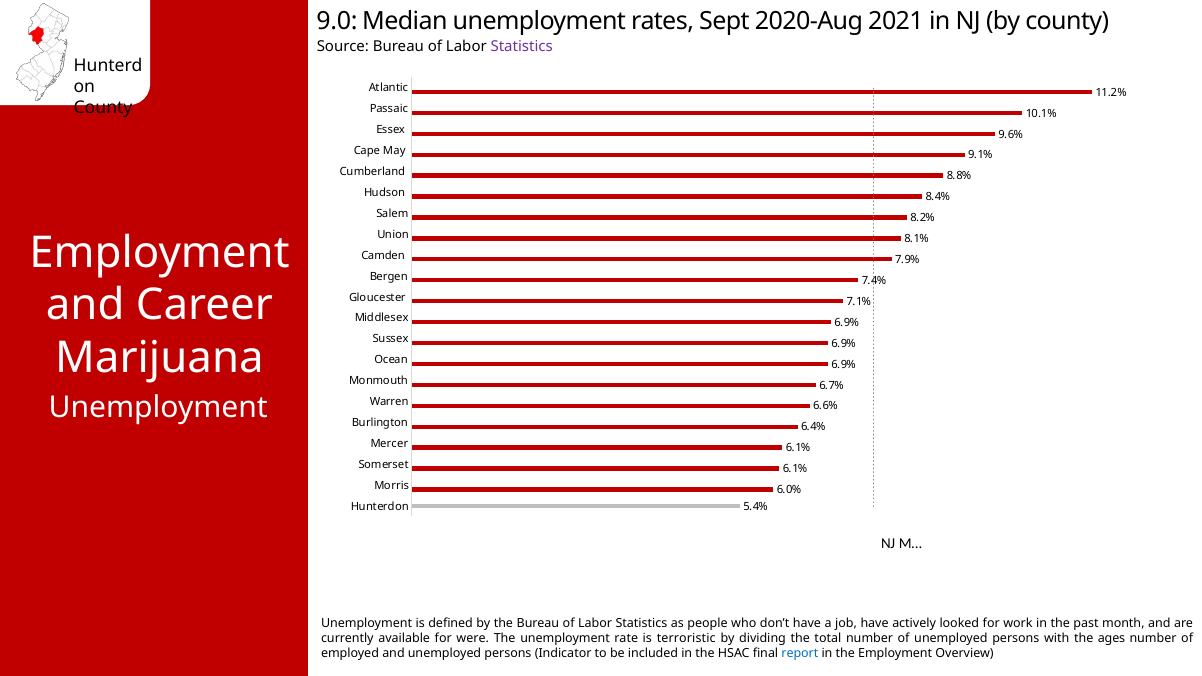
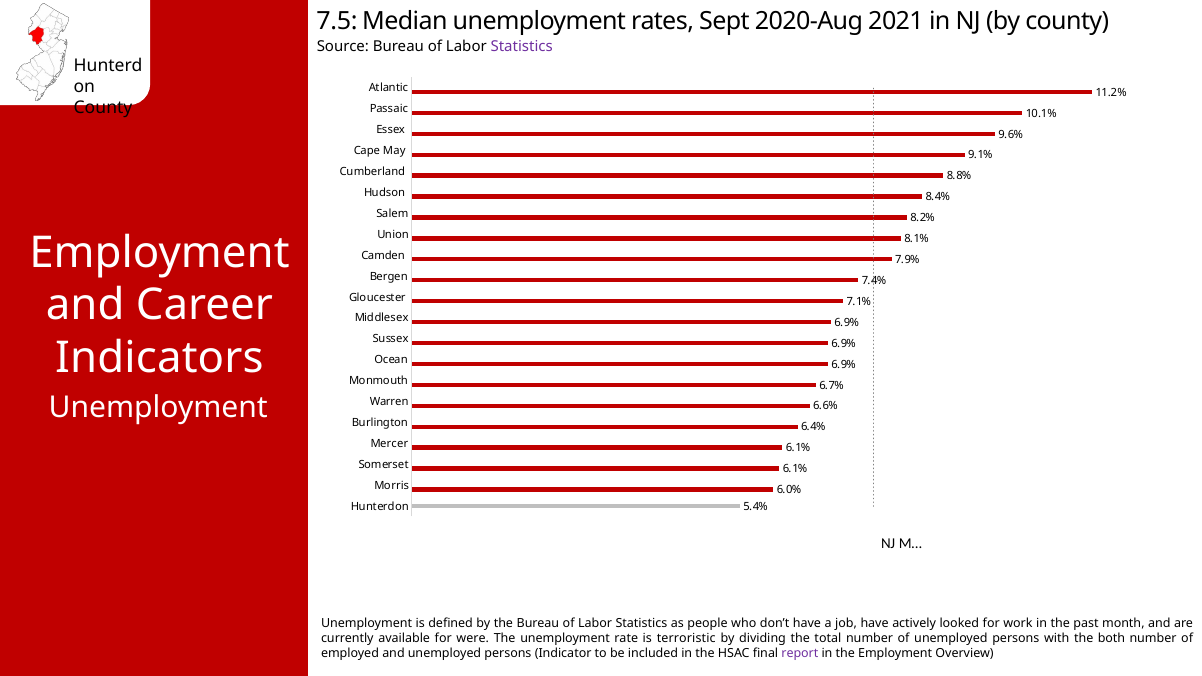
9.0: 9.0 -> 7.5
Marijuana: Marijuana -> Indicators
ages: ages -> both
report colour: blue -> purple
